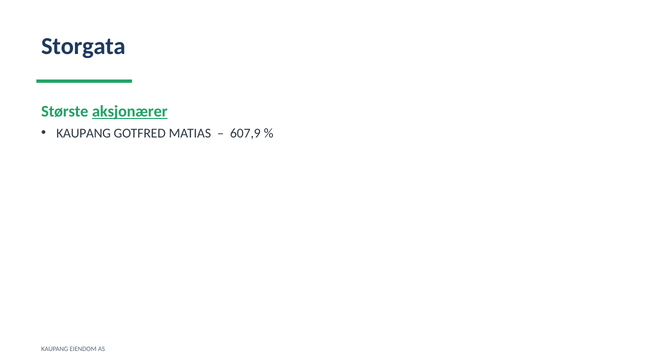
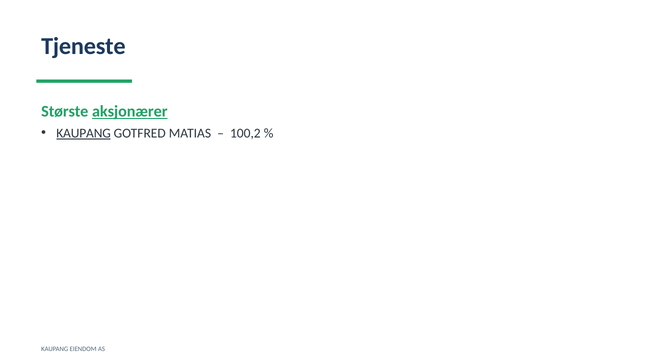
Storgata: Storgata -> Tjeneste
KAUPANG at (84, 133) underline: none -> present
607,9: 607,9 -> 100,2
